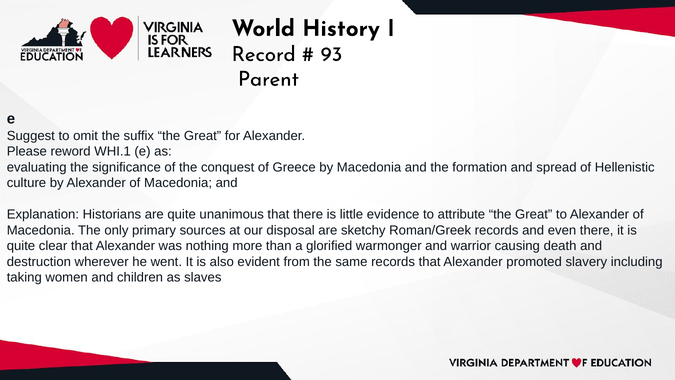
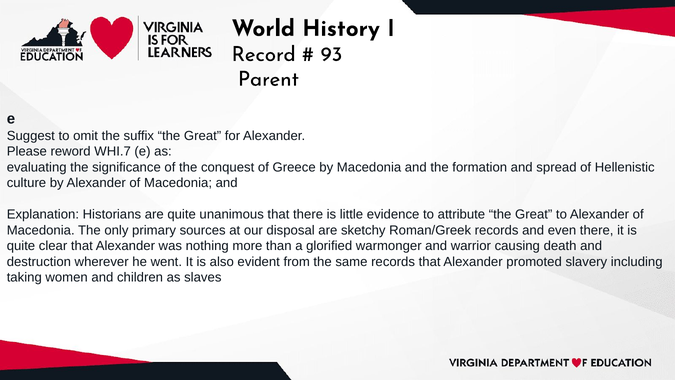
WHI.1: WHI.1 -> WHI.7
